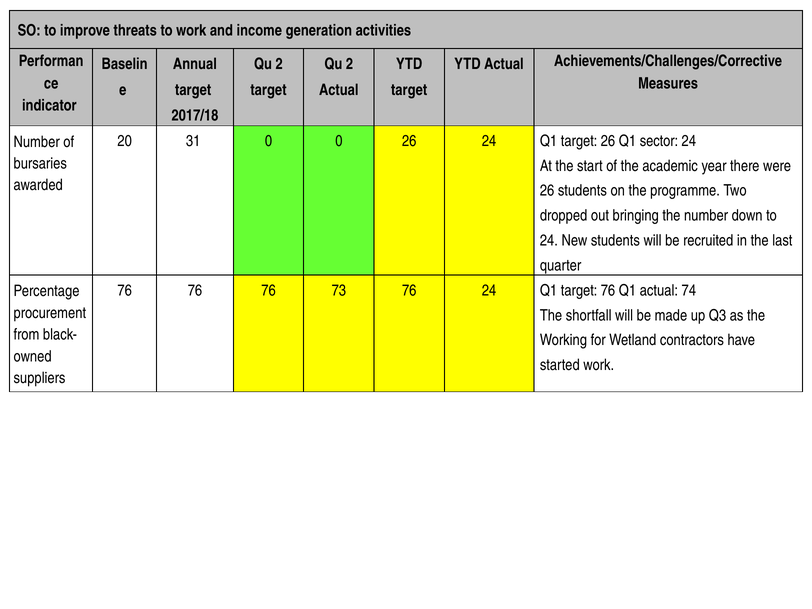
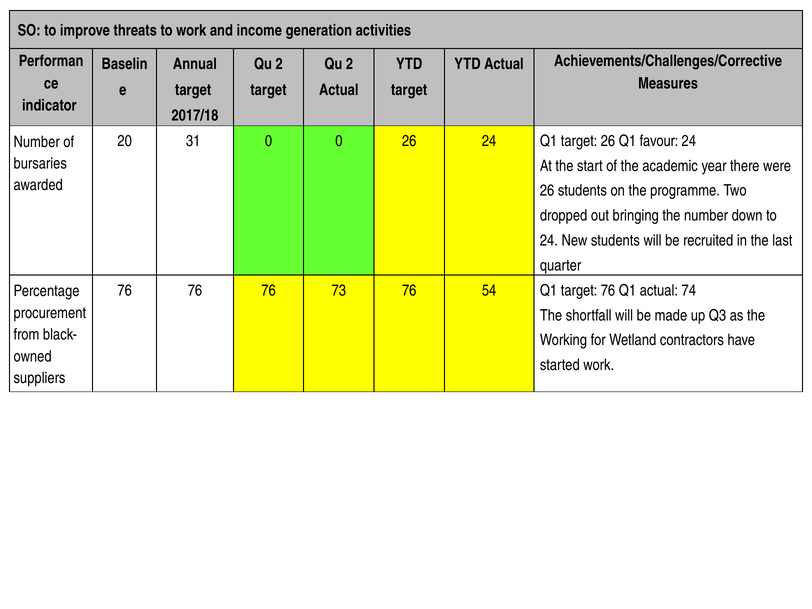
sector: sector -> favour
76 24: 24 -> 54
